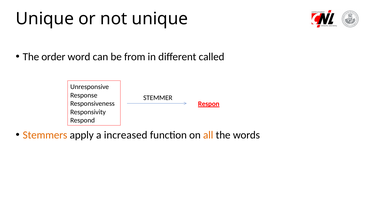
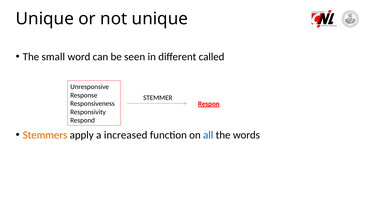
order: order -> small
from: from -> seen
all colour: orange -> blue
